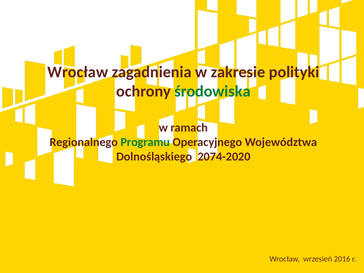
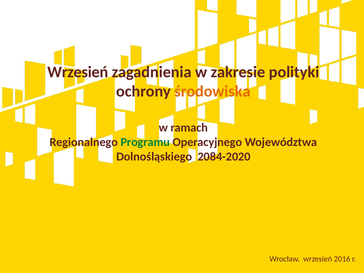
Wrocław at (78, 72): Wrocław -> Wrzesień
środowiska colour: green -> orange
2074-2020: 2074-2020 -> 2084-2020
